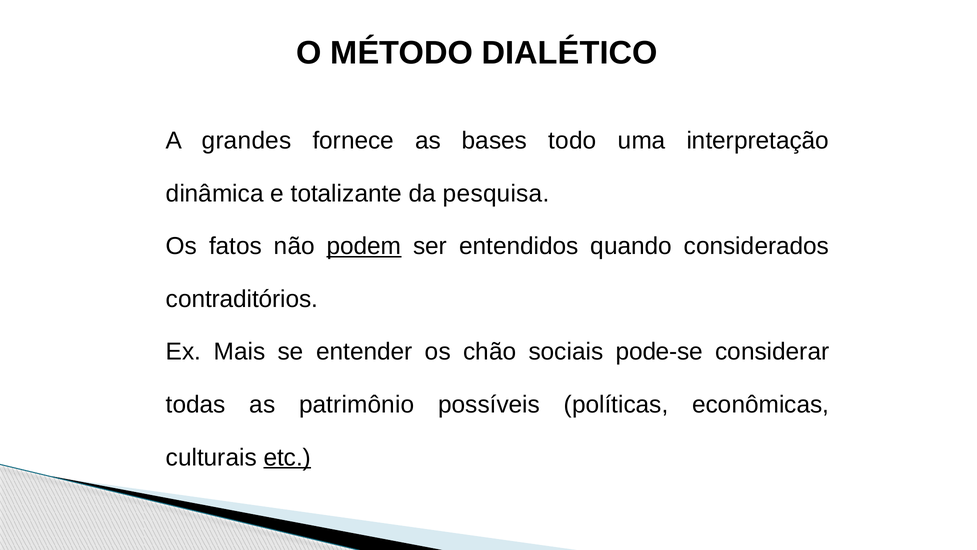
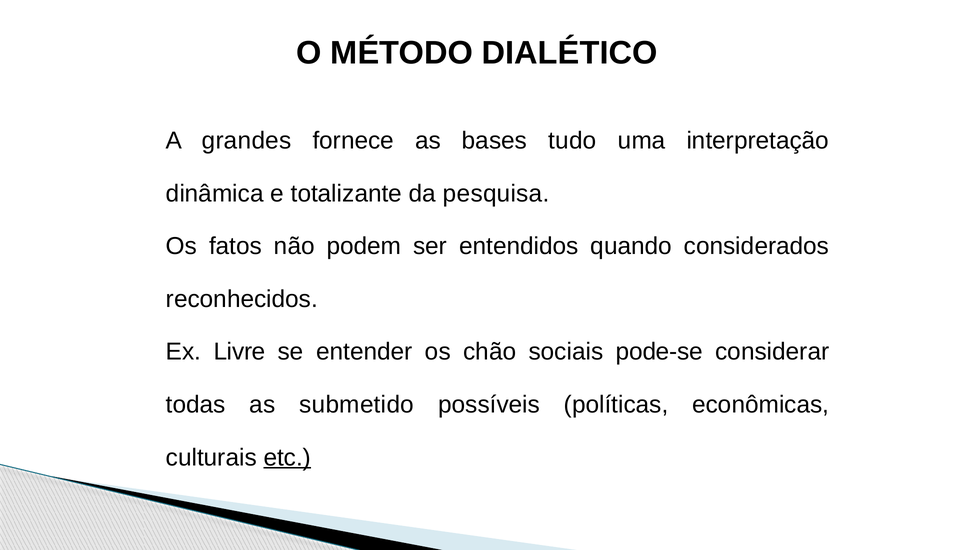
todo: todo -> tudo
podem underline: present -> none
contraditórios: contraditórios -> reconhecidos
Mais: Mais -> Livre
patrimônio: patrimônio -> submetido
